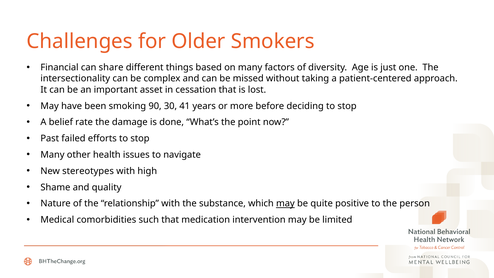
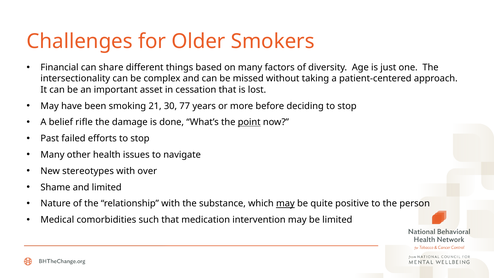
90: 90 -> 21
41: 41 -> 77
rate: rate -> rifle
point underline: none -> present
high: high -> over
and quality: quality -> limited
